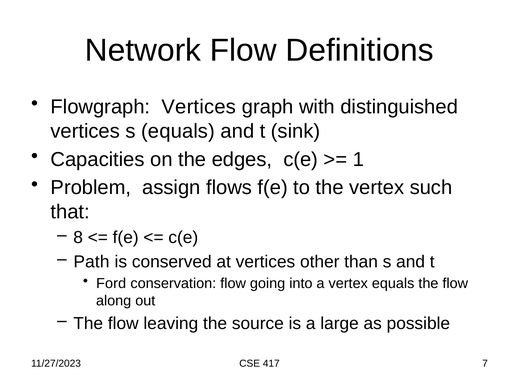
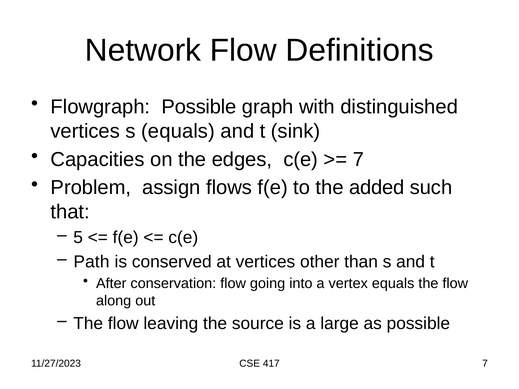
Flowgraph Vertices: Vertices -> Possible
1 at (358, 159): 1 -> 7
the vertex: vertex -> added
8: 8 -> 5
Ford: Ford -> After
